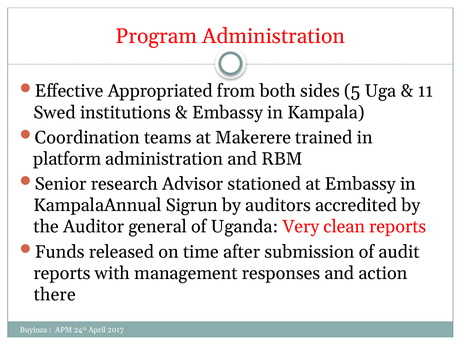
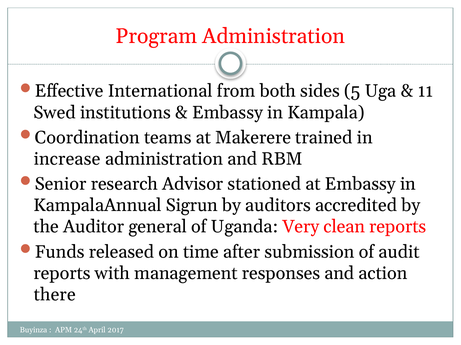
Appropriated: Appropriated -> International
platform: platform -> increase
